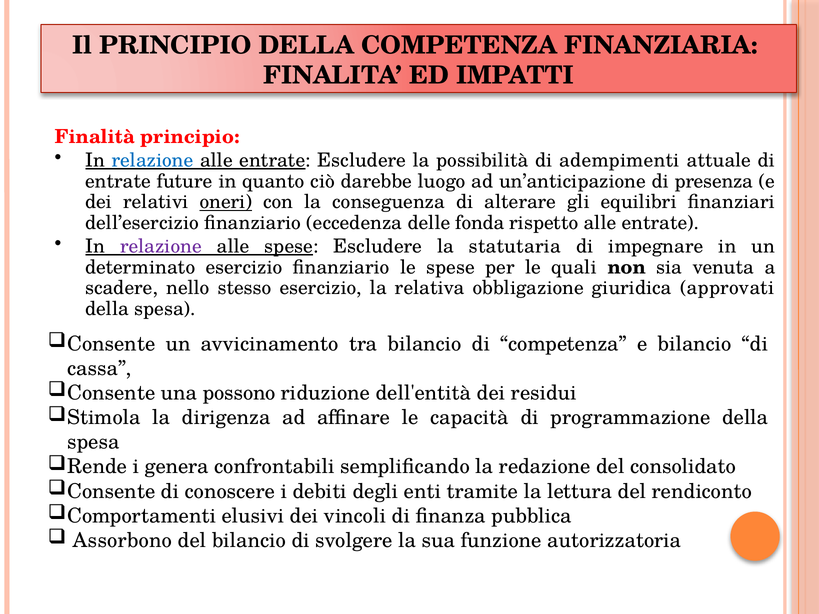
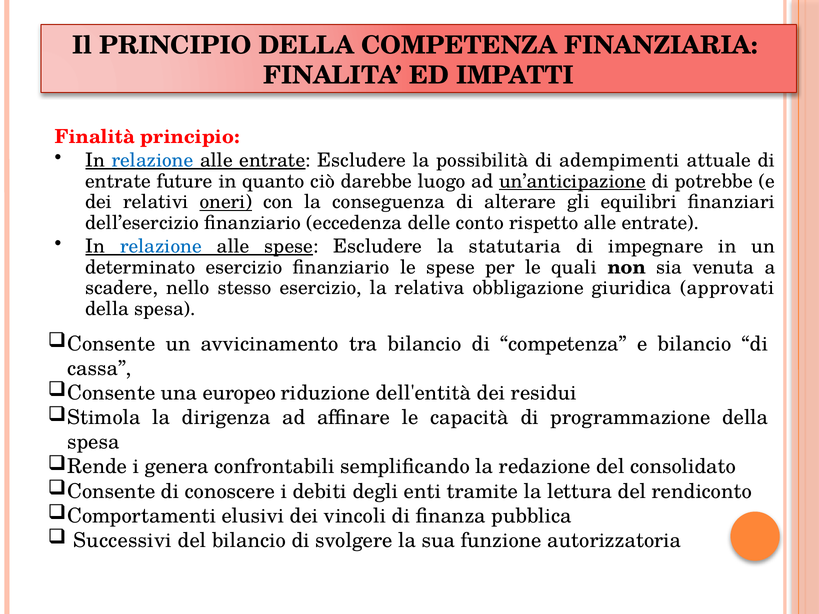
un’anticipazione underline: none -> present
presenza: presenza -> potrebbe
fonda: fonda -> conto
relazione at (161, 246) colour: purple -> blue
possono: possono -> europeo
Assorbono: Assorbono -> Successivi
